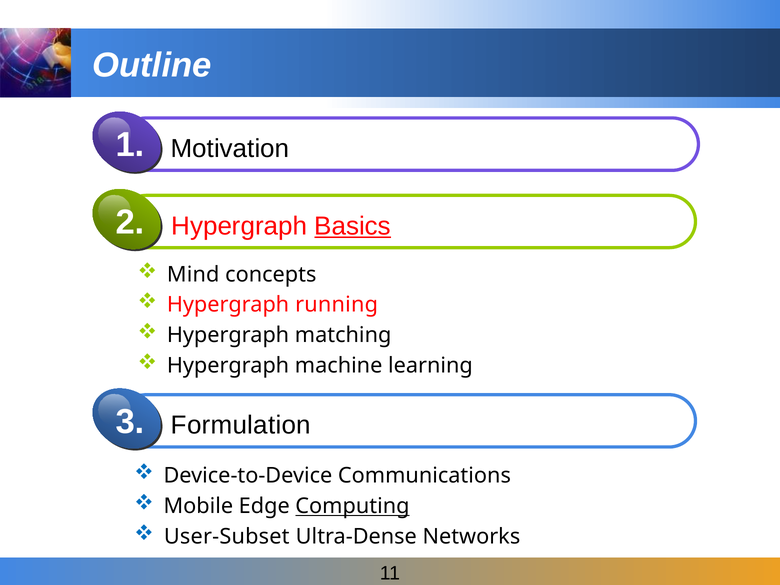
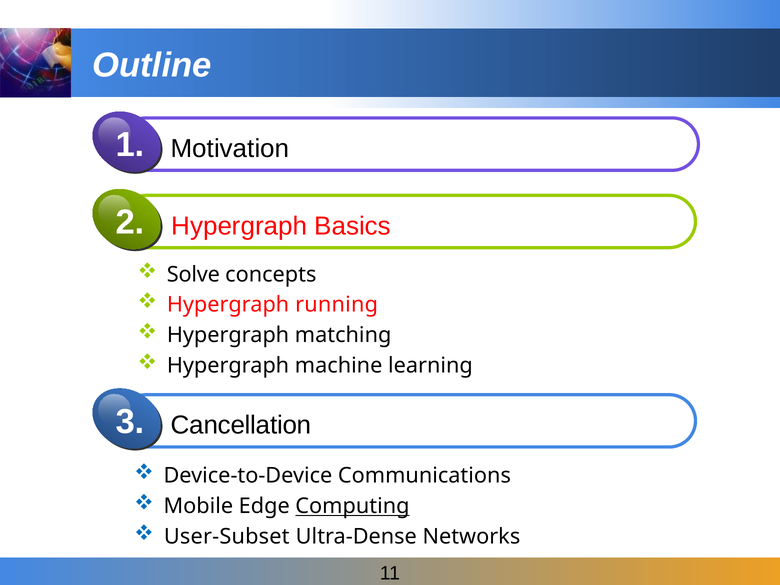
Basics underline: present -> none
Mind: Mind -> Solve
Formulation: Formulation -> Cancellation
